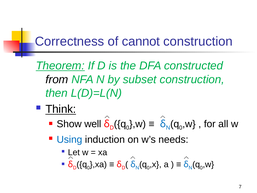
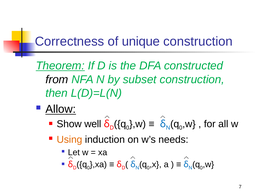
cannot: cannot -> unique
Think: Think -> Allow
Using colour: blue -> orange
